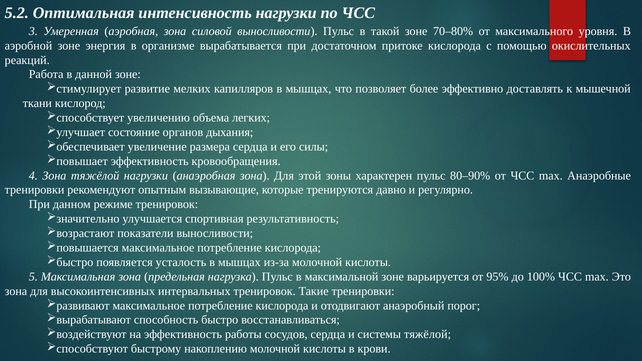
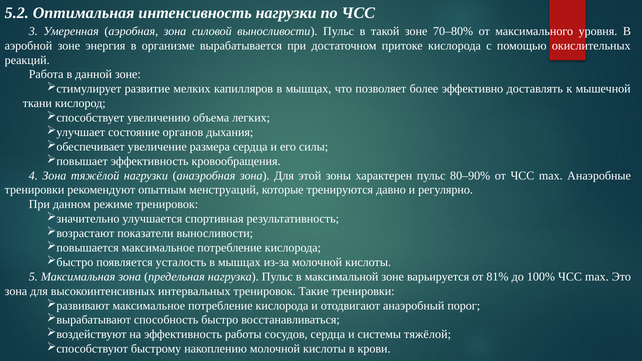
вызывающие: вызывающие -> менструаций
95%: 95% -> 81%
